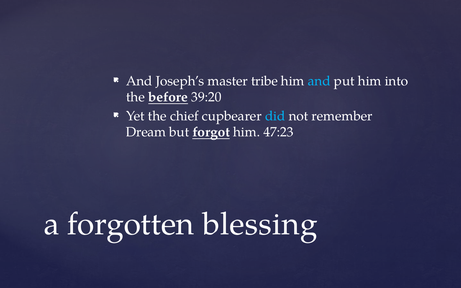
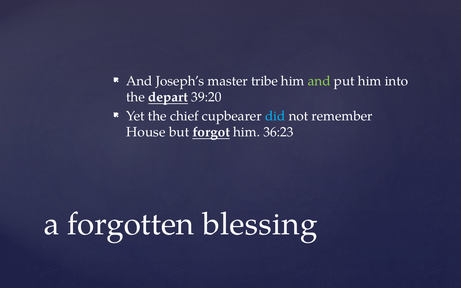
and at (319, 81) colour: light blue -> light green
before: before -> depart
Dream: Dream -> House
47:23: 47:23 -> 36:23
